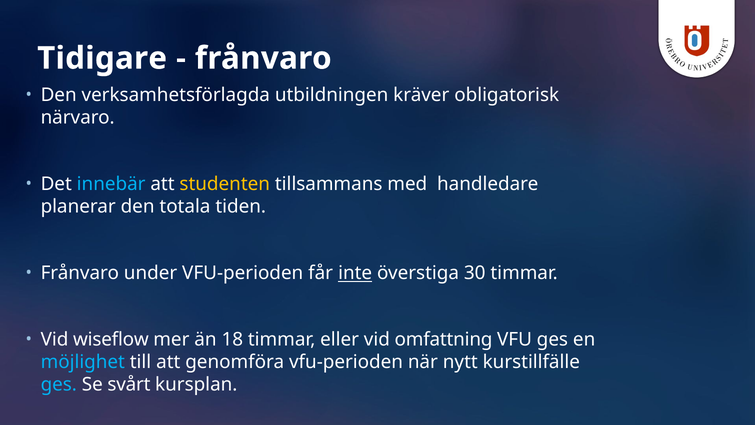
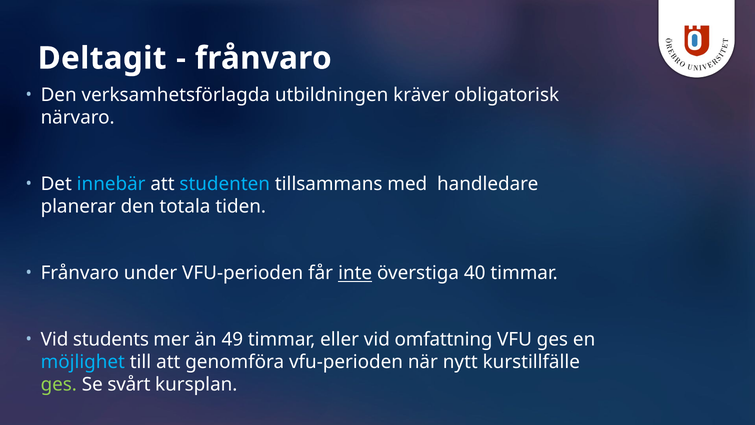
Tidigare: Tidigare -> Deltagit
studenten colour: yellow -> light blue
30: 30 -> 40
wiseflow: wiseflow -> students
18: 18 -> 49
ges at (59, 384) colour: light blue -> light green
